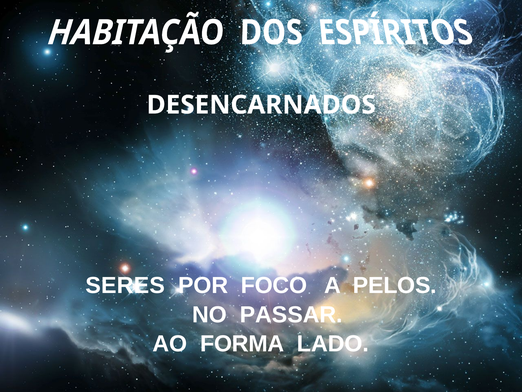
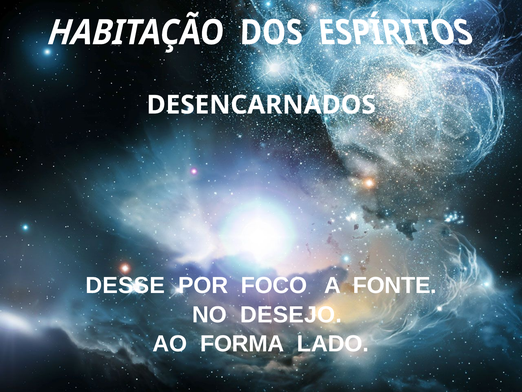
SERES: SERES -> DESSE
PELOS: PELOS -> FONTE
PASSAR: PASSAR -> DESEJO
